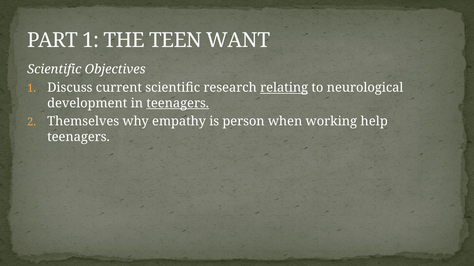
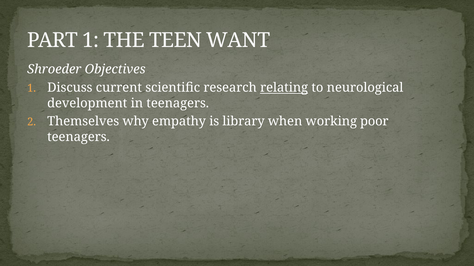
Scientific at (54, 70): Scientific -> Shroeder
teenagers at (178, 103) underline: present -> none
person: person -> library
help: help -> poor
